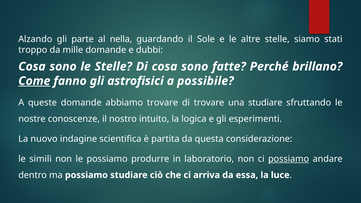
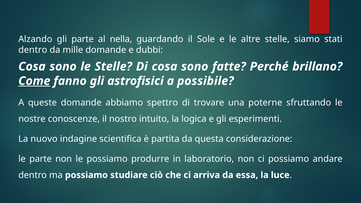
troppo at (33, 50): troppo -> dentro
abbiamo trovare: trovare -> spettro
una studiare: studiare -> poterne
le simili: simili -> parte
possiamo at (289, 159) underline: present -> none
